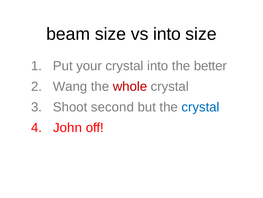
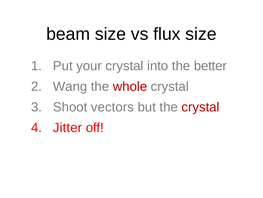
vs into: into -> flux
second: second -> vectors
crystal at (200, 107) colour: blue -> red
John: John -> Jitter
